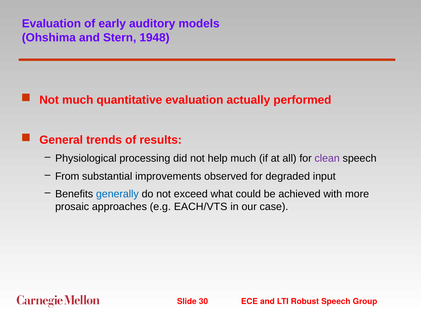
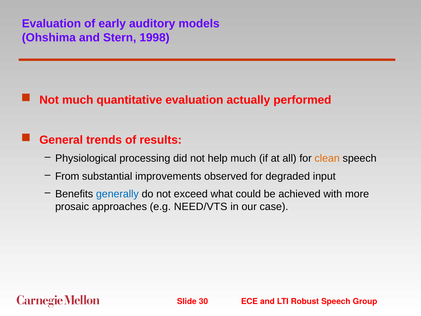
1948: 1948 -> 1998
clean colour: purple -> orange
EACH/VTS: EACH/VTS -> NEED/VTS
